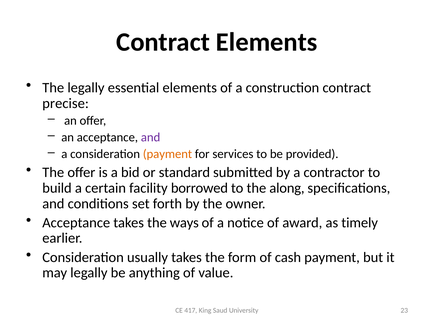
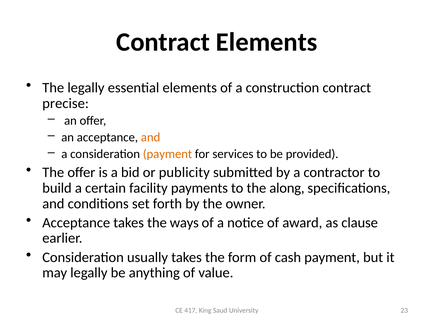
and at (151, 138) colour: purple -> orange
standard: standard -> publicity
borrowed: borrowed -> payments
timely: timely -> clause
